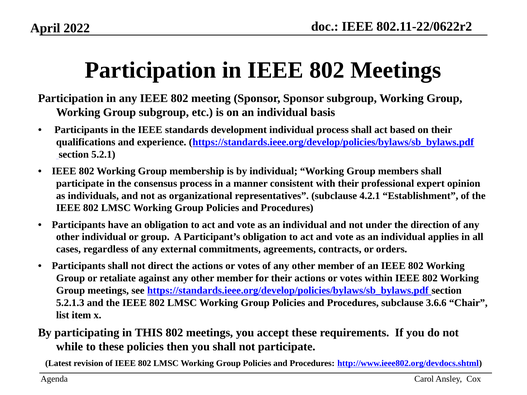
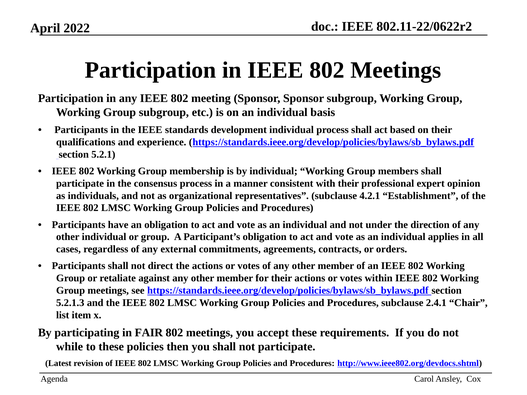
3.6.6: 3.6.6 -> 2.4.1
THIS: THIS -> FAIR
